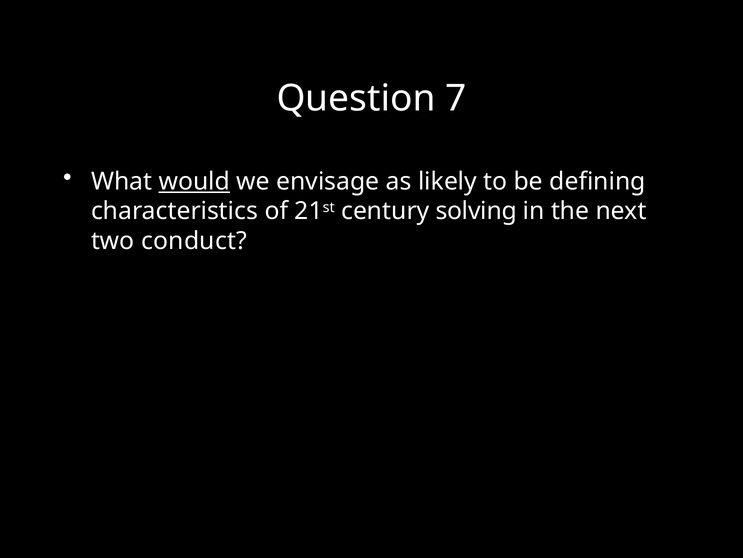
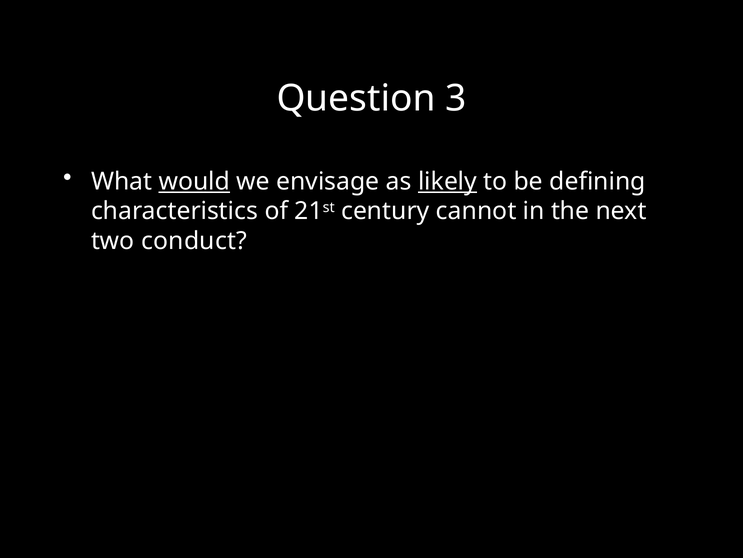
7: 7 -> 3
likely underline: none -> present
solving: solving -> cannot
